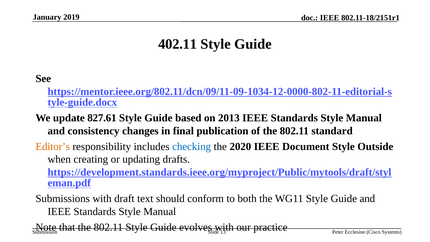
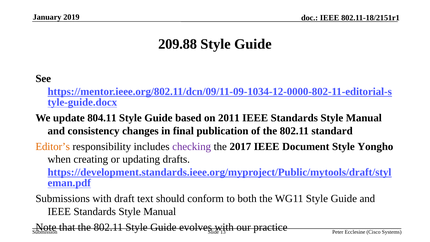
402.11: 402.11 -> 209.88
827.61: 827.61 -> 804.11
2013: 2013 -> 2011
checking colour: blue -> purple
2020: 2020 -> 2017
Outside: Outside -> Yongho
